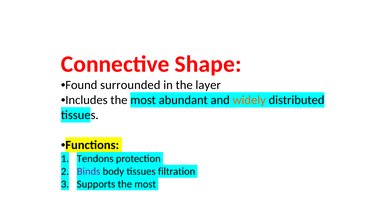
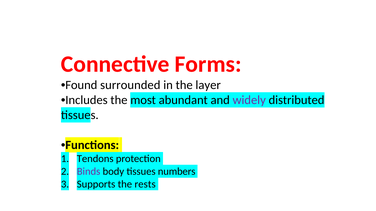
Shape: Shape -> Forms
widely colour: orange -> purple
filtration: filtration -> numbers
Supports the most: most -> rests
